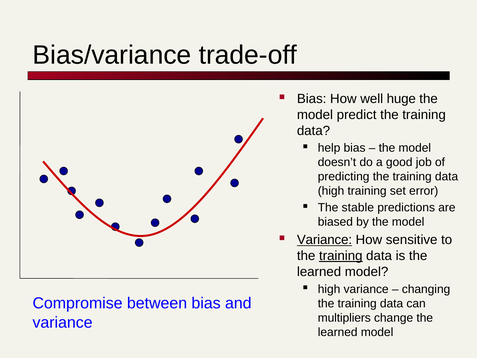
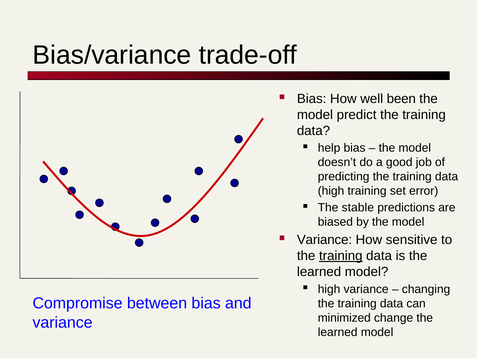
huge: huge -> been
Variance at (324, 240) underline: present -> none
multipliers: multipliers -> minimized
